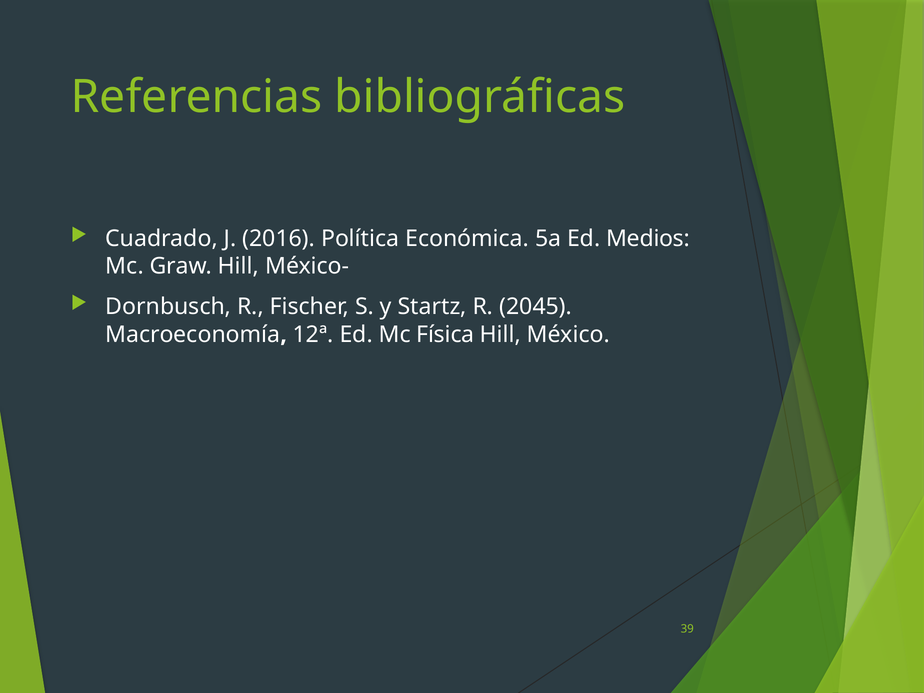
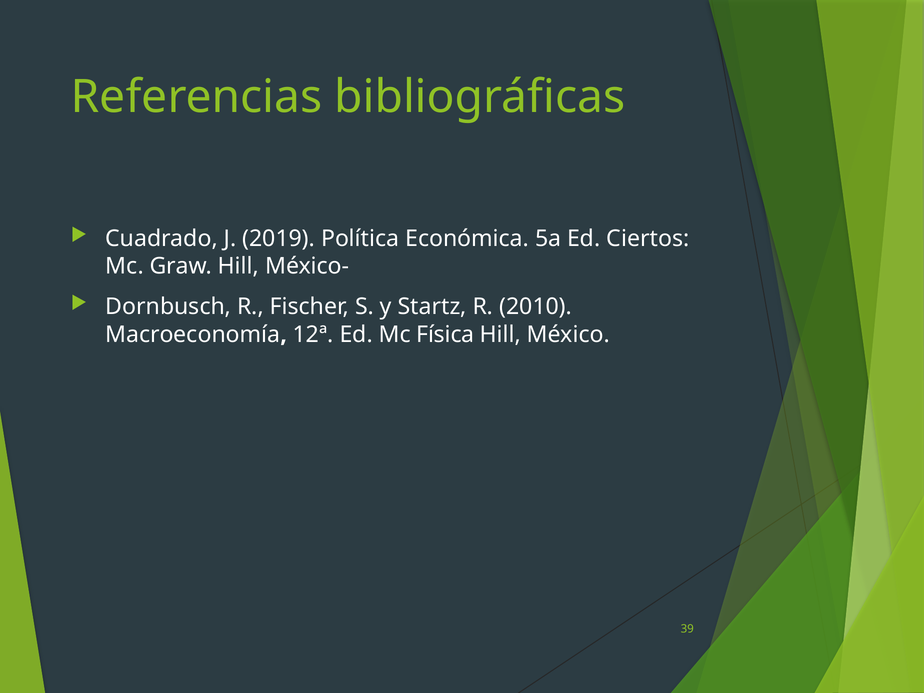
2016: 2016 -> 2019
Medios: Medios -> Ciertos
2045: 2045 -> 2010
